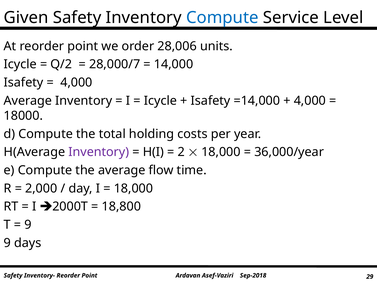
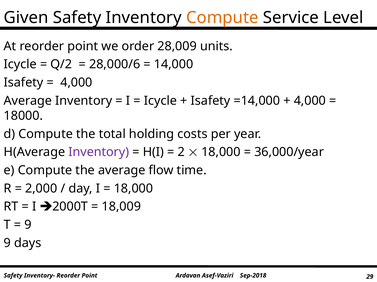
Compute at (222, 18) colour: blue -> orange
28,006: 28,006 -> 28,009
28,000/7: 28,000/7 -> 28,000/6
18,800: 18,800 -> 18,009
